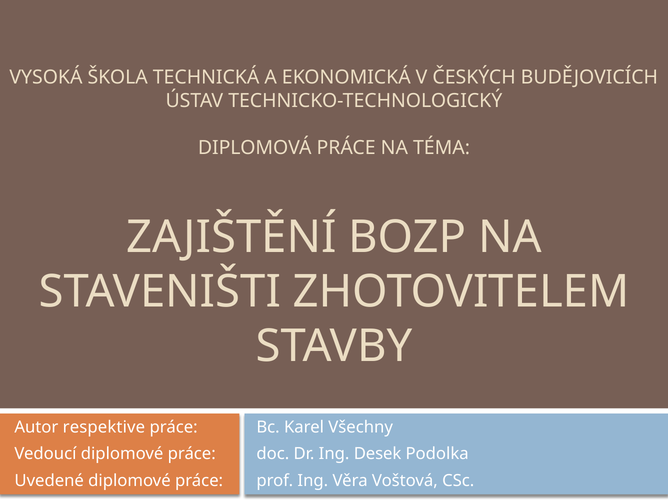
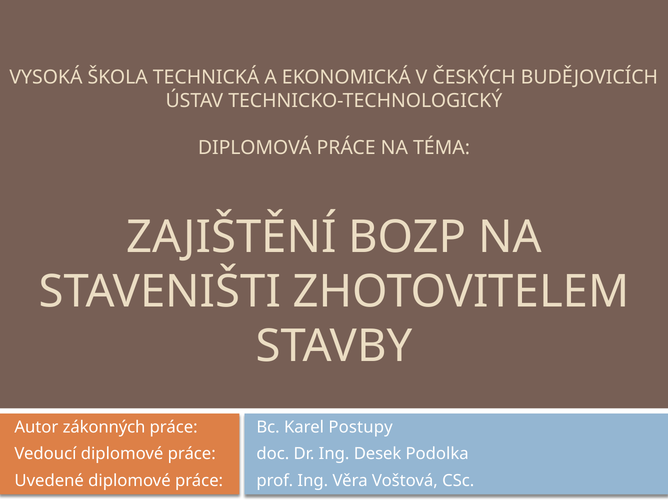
respektive: respektive -> zákonných
Všechny: Všechny -> Postupy
